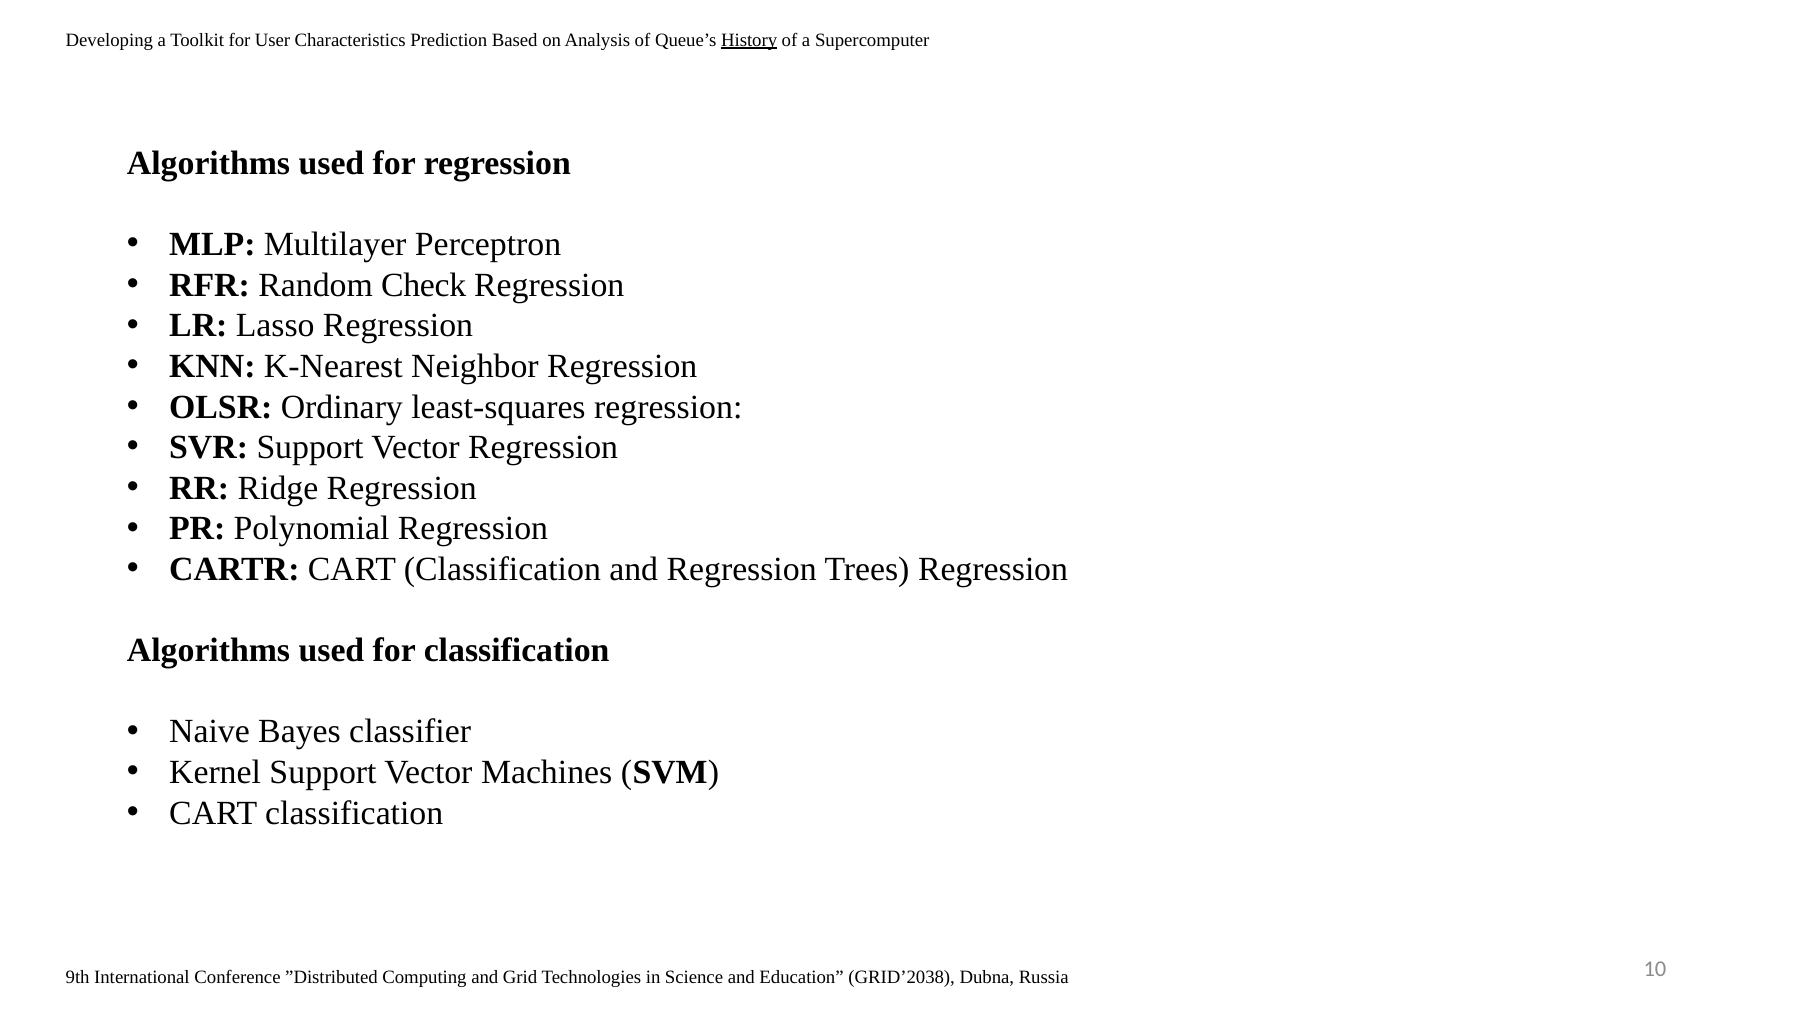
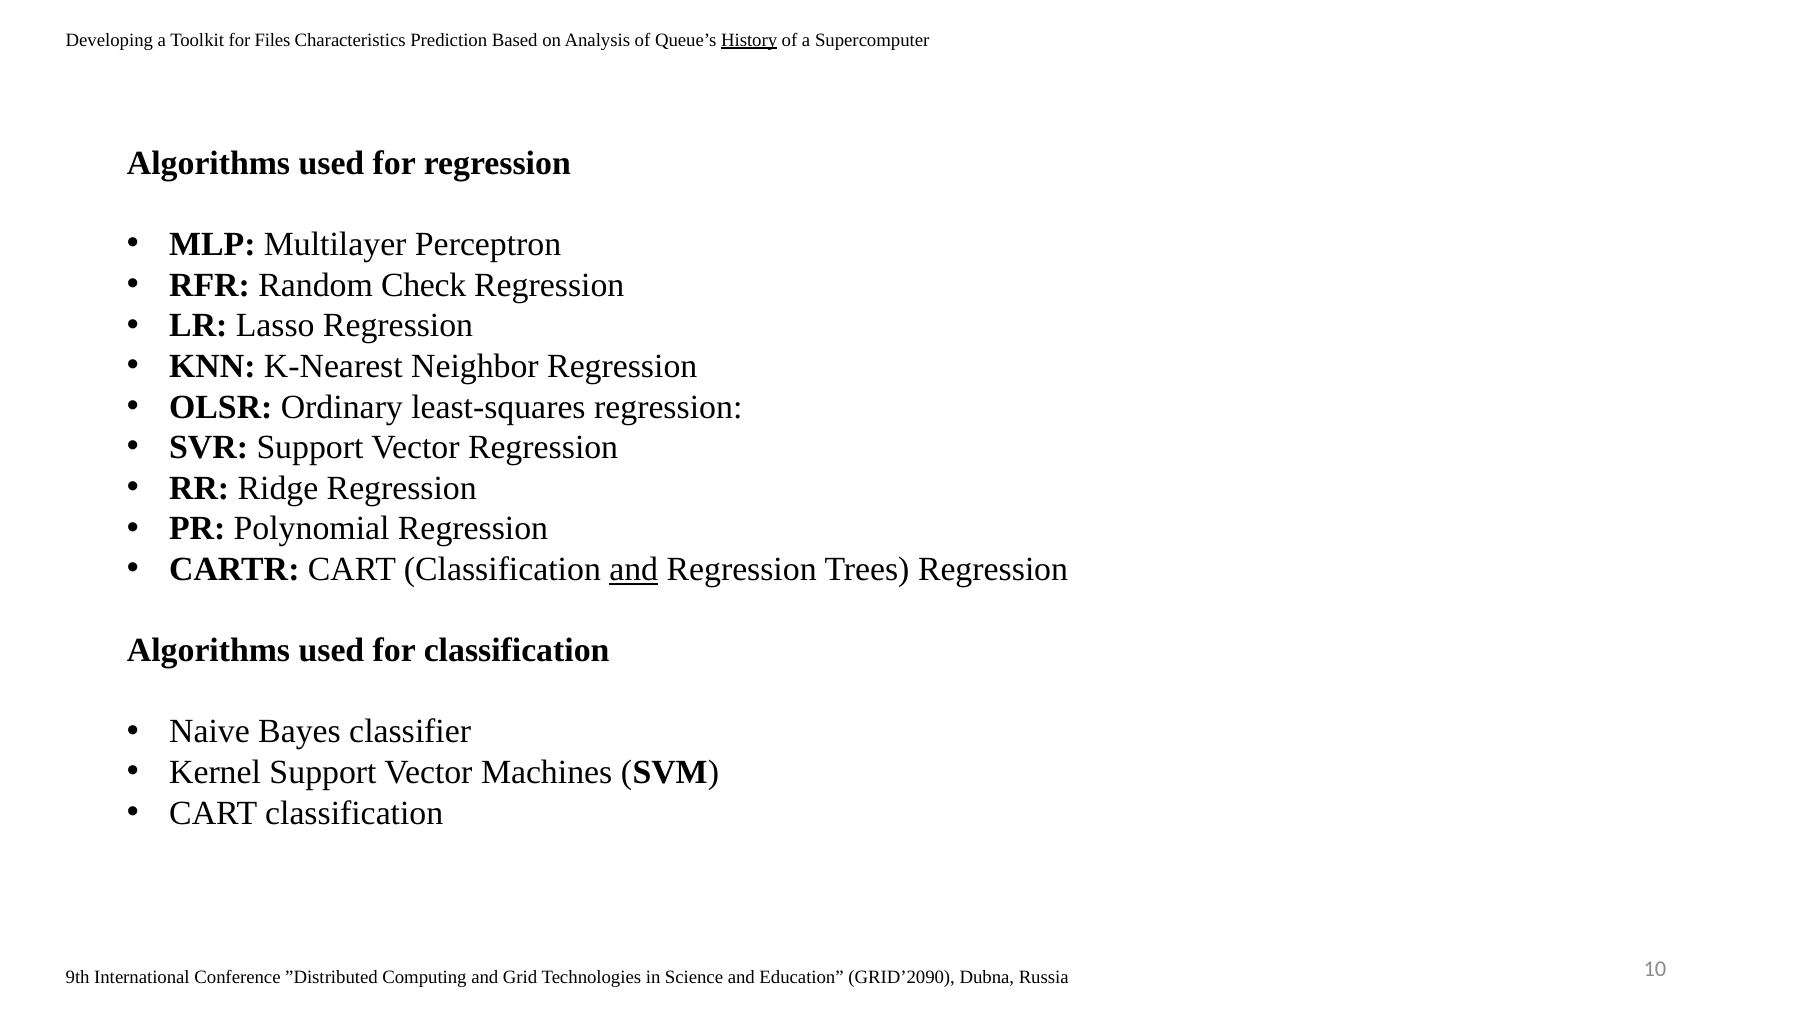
User: User -> Files
and at (634, 569) underline: none -> present
GRID’2038: GRID’2038 -> GRID’2090
